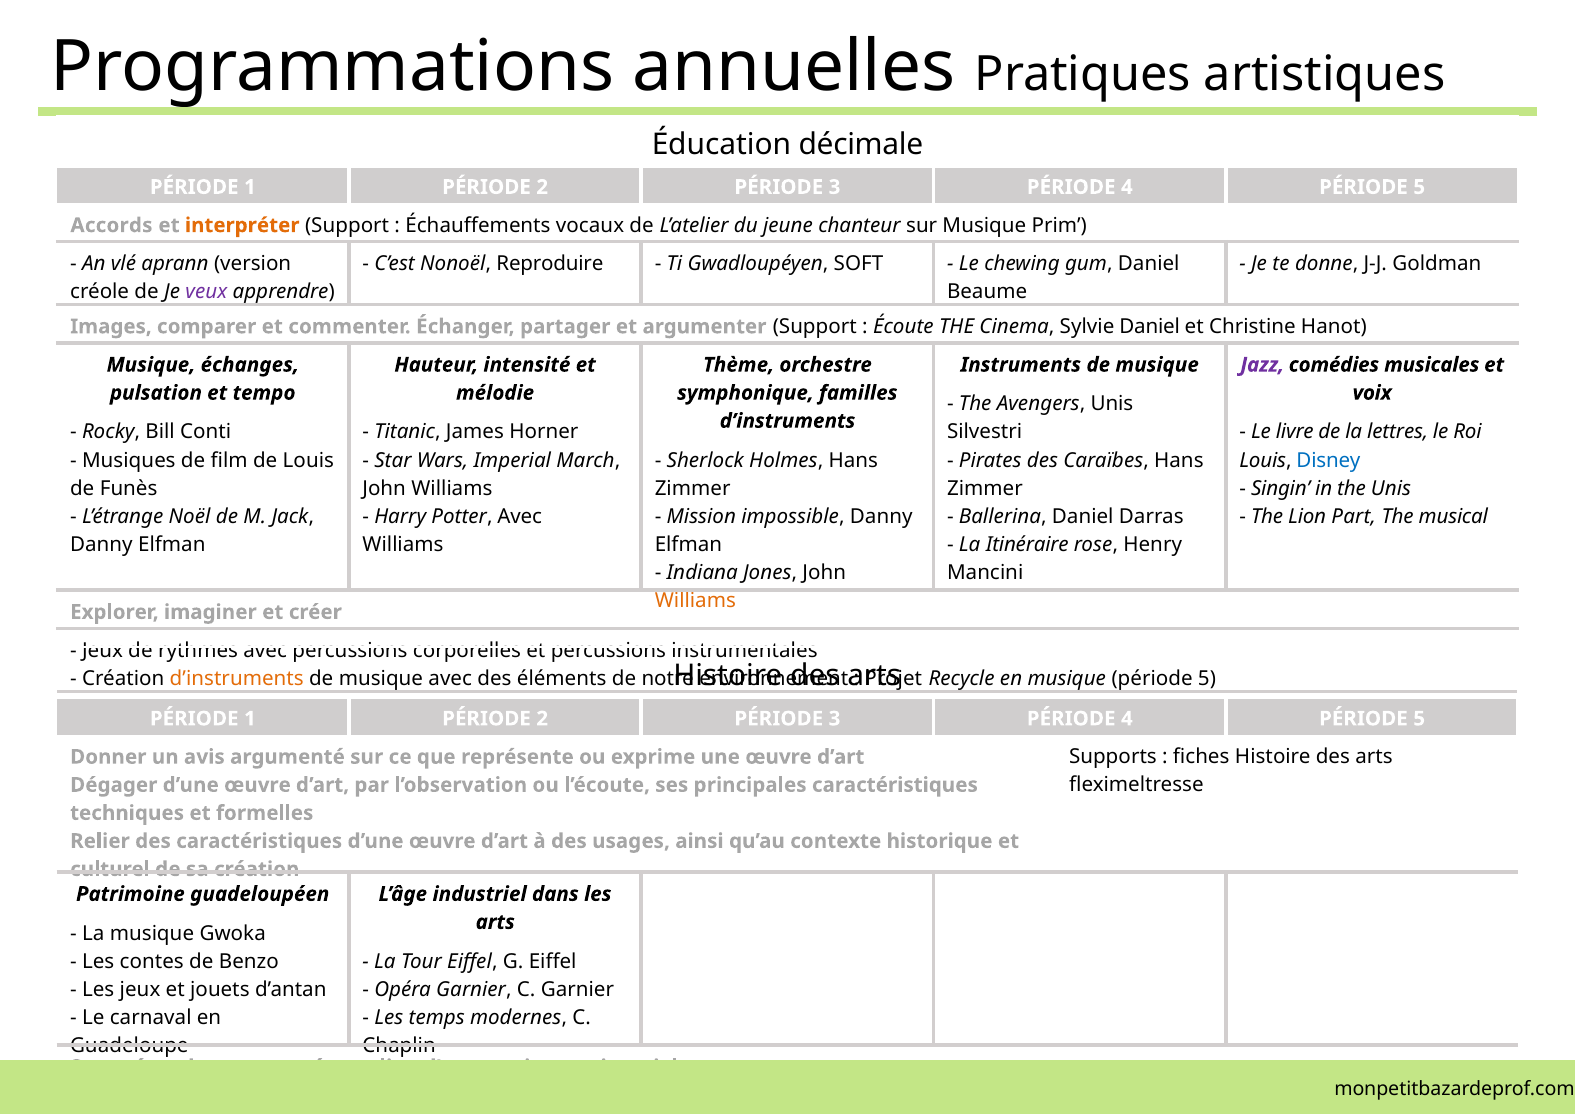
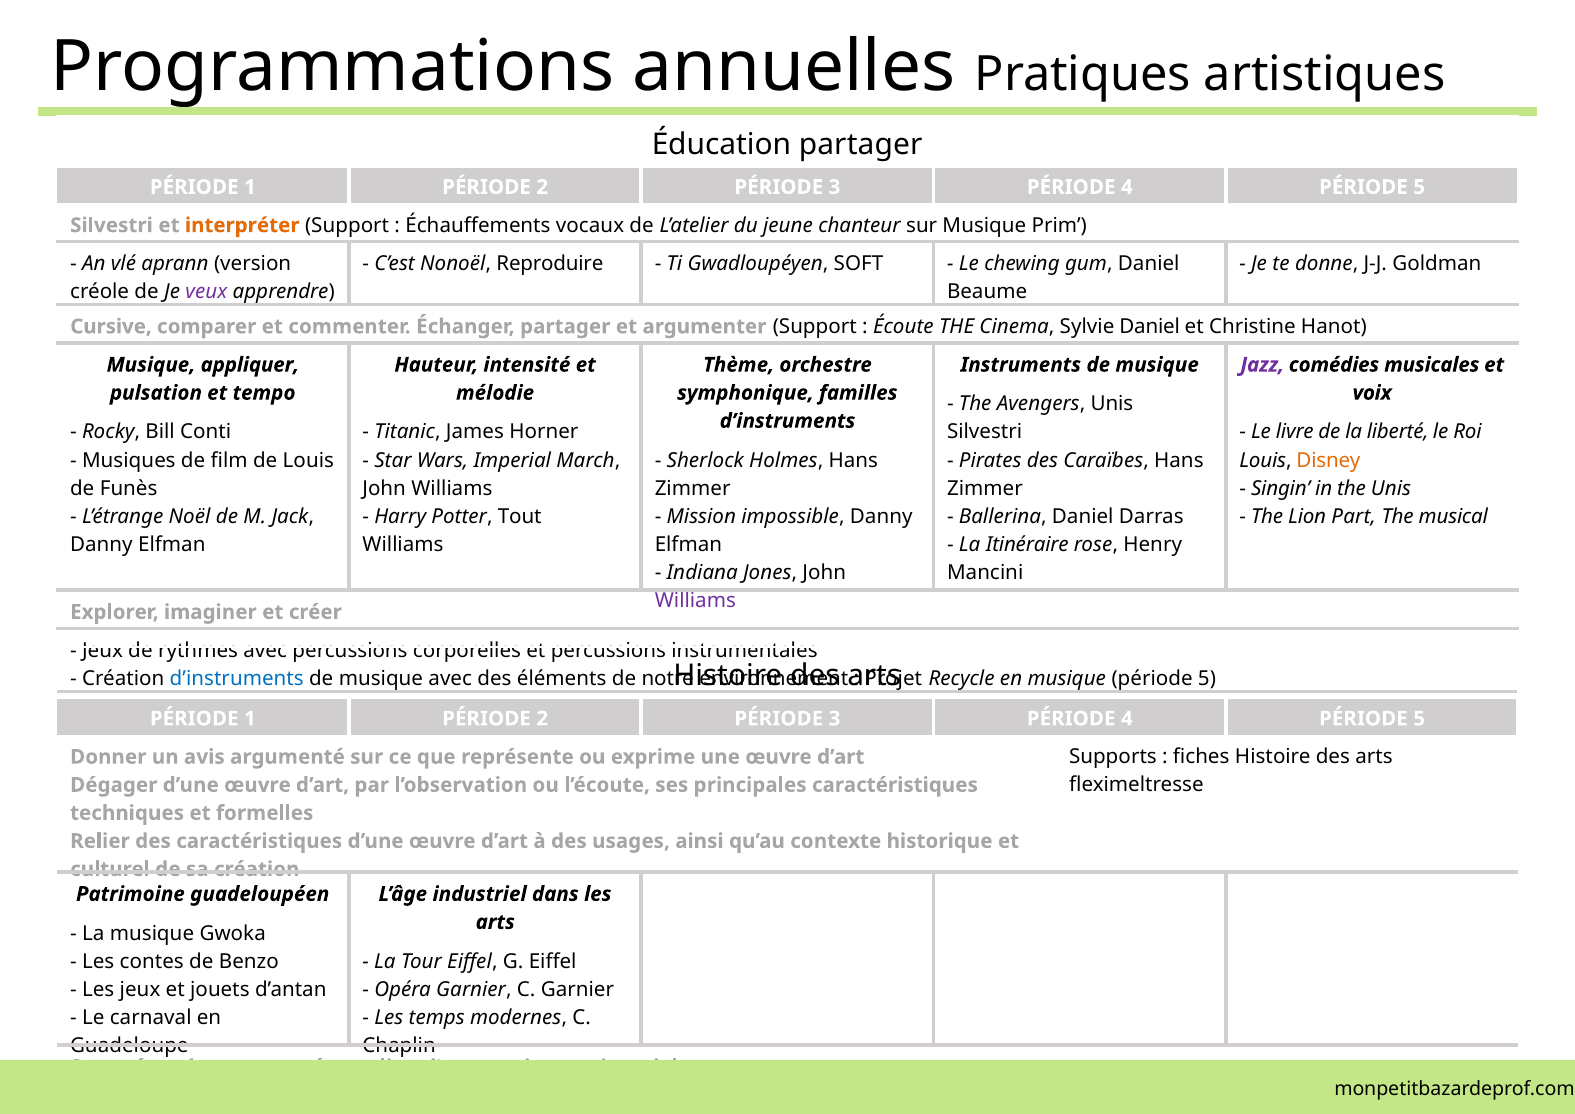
Éducation décimale: décimale -> partager
Accords at (111, 225): Accords -> Silvestri
Images: Images -> Cursive
échanges: échanges -> appliquer
lettres: lettres -> liberté
Disney colour: blue -> orange
Potter Avec: Avec -> Tout
Williams at (695, 600) colour: orange -> purple
d’instruments at (237, 678) colour: orange -> blue
